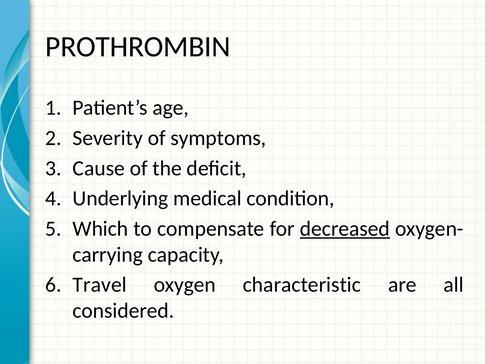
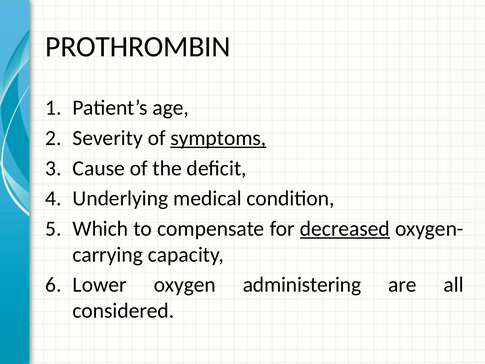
symptoms underline: none -> present
Travel: Travel -> Lower
characteristic: characteristic -> administering
